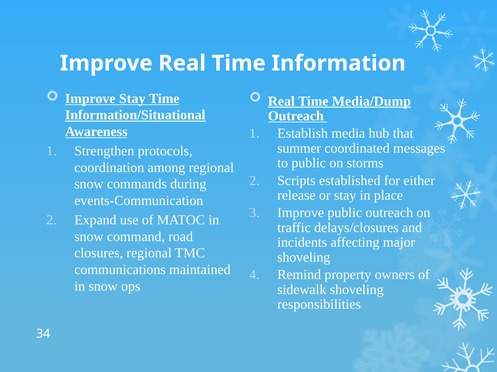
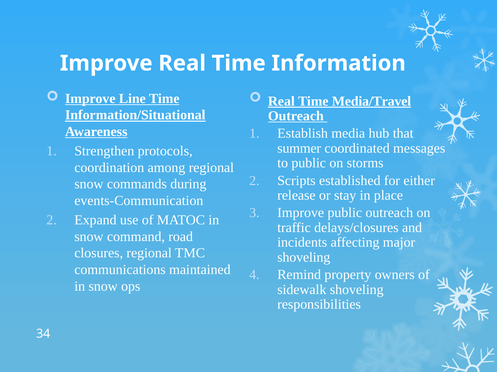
Improve Stay: Stay -> Line
Media/Dump: Media/Dump -> Media/Travel
